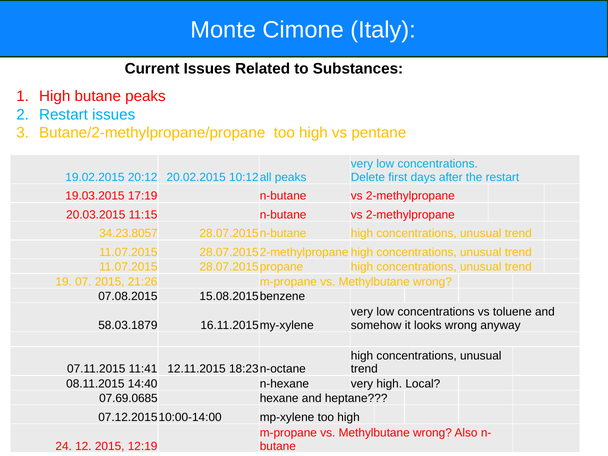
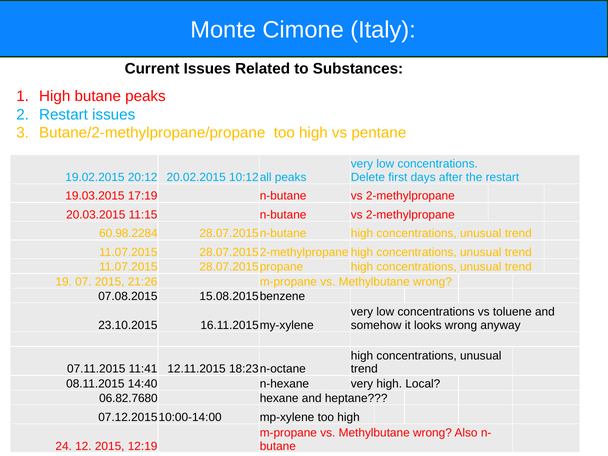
34.23.8057: 34.23.8057 -> 60.98.2284
58.03.1879: 58.03.1879 -> 23.10.2015
07.69.0685: 07.69.0685 -> 06.82.7680
